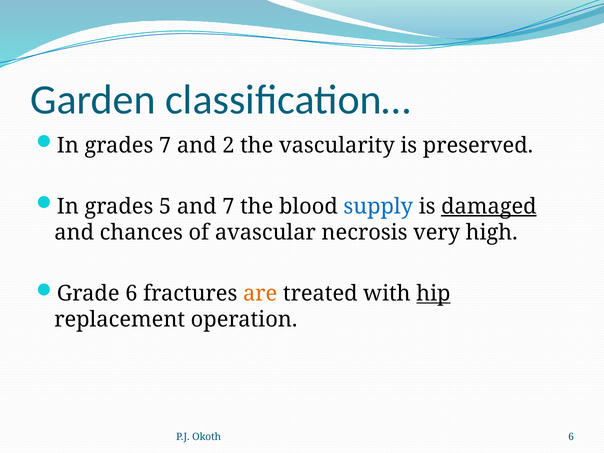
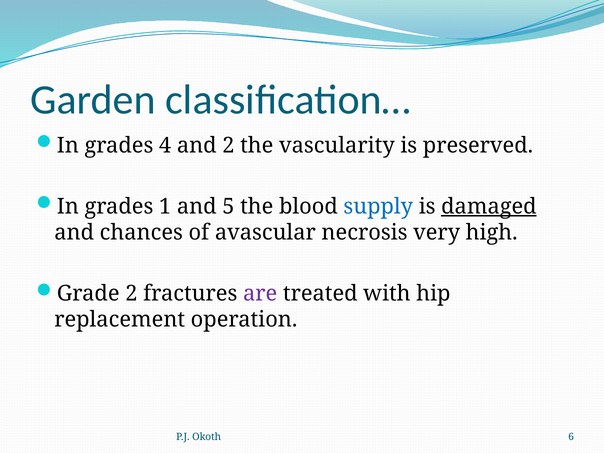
grades 7: 7 -> 4
5: 5 -> 1
and 7: 7 -> 5
Grade 6: 6 -> 2
are colour: orange -> purple
hip underline: present -> none
